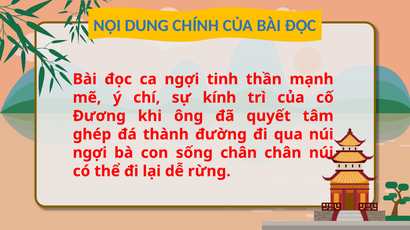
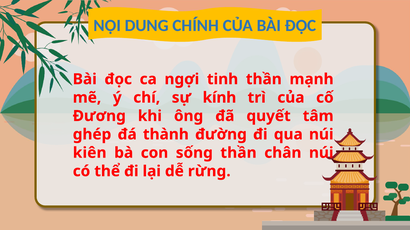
ngợi at (90, 153): ngợi -> kiên
sống chân: chân -> thần
